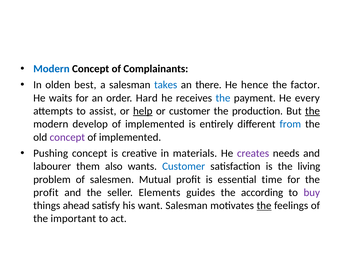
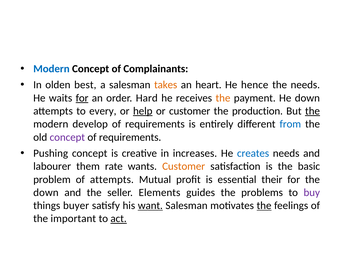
takes colour: blue -> orange
there: there -> heart
the factor: factor -> needs
for at (82, 98) underline: none -> present
the at (223, 98) colour: blue -> orange
He every: every -> down
assist: assist -> every
implemented at (155, 124): implemented -> requirements
implemented at (130, 137): implemented -> requirements
materials: materials -> increases
creates colour: purple -> blue
also: also -> rate
Customer at (184, 166) colour: blue -> orange
living: living -> basic
of salesmen: salesmen -> attempts
time: time -> their
profit at (46, 192): profit -> down
according: according -> problems
ahead: ahead -> buyer
want underline: none -> present
act underline: none -> present
